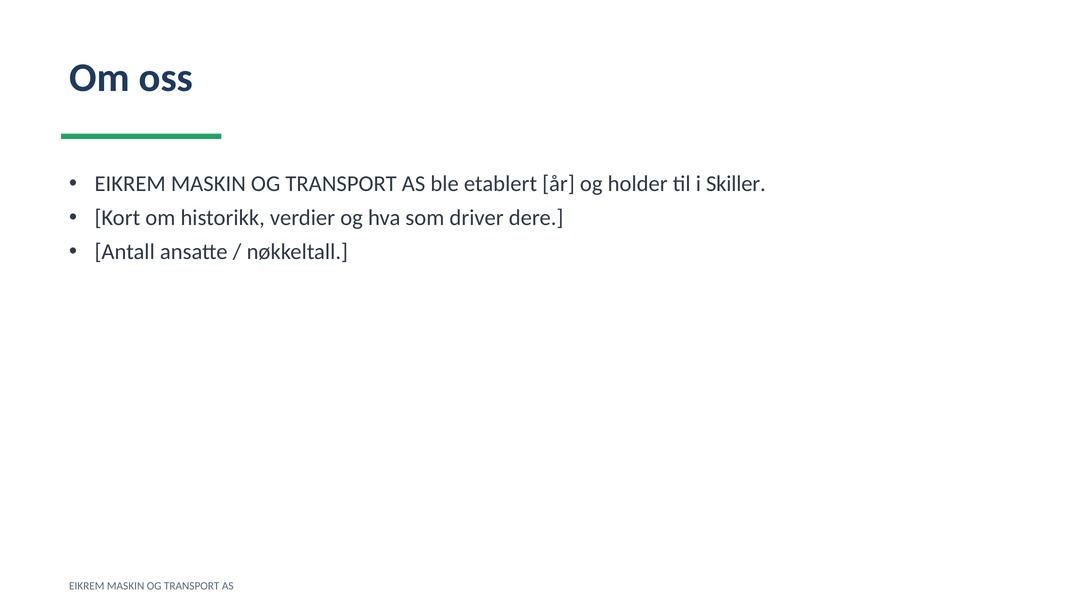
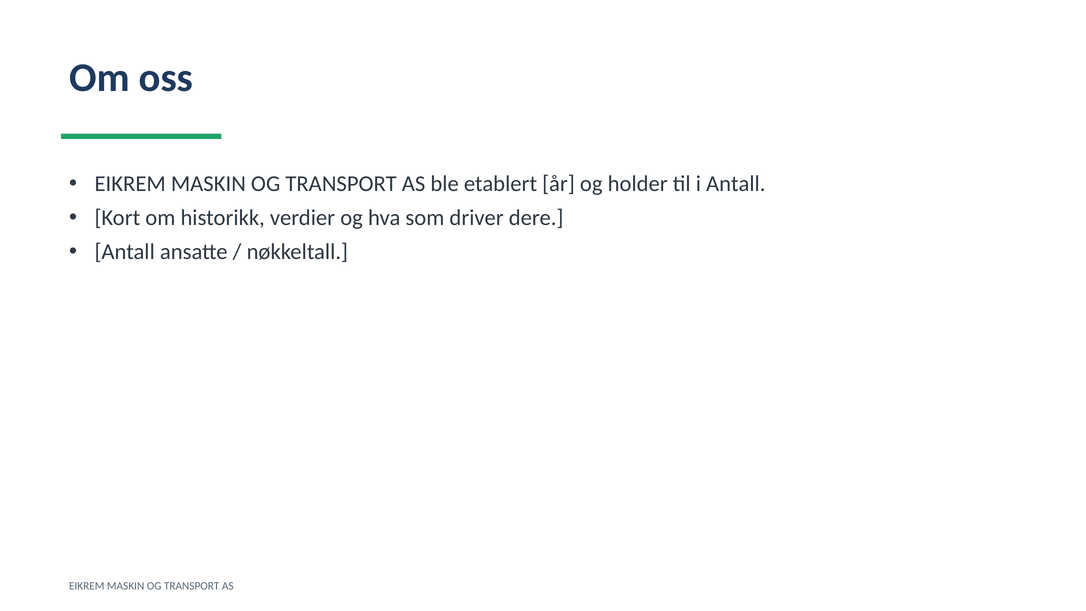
i Skiller: Skiller -> Antall
